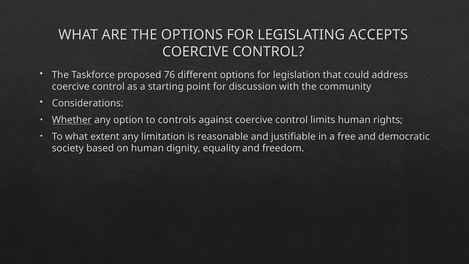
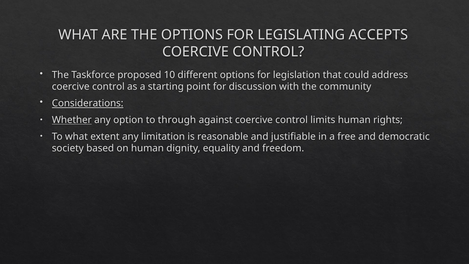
76: 76 -> 10
Considerations underline: none -> present
controls: controls -> through
